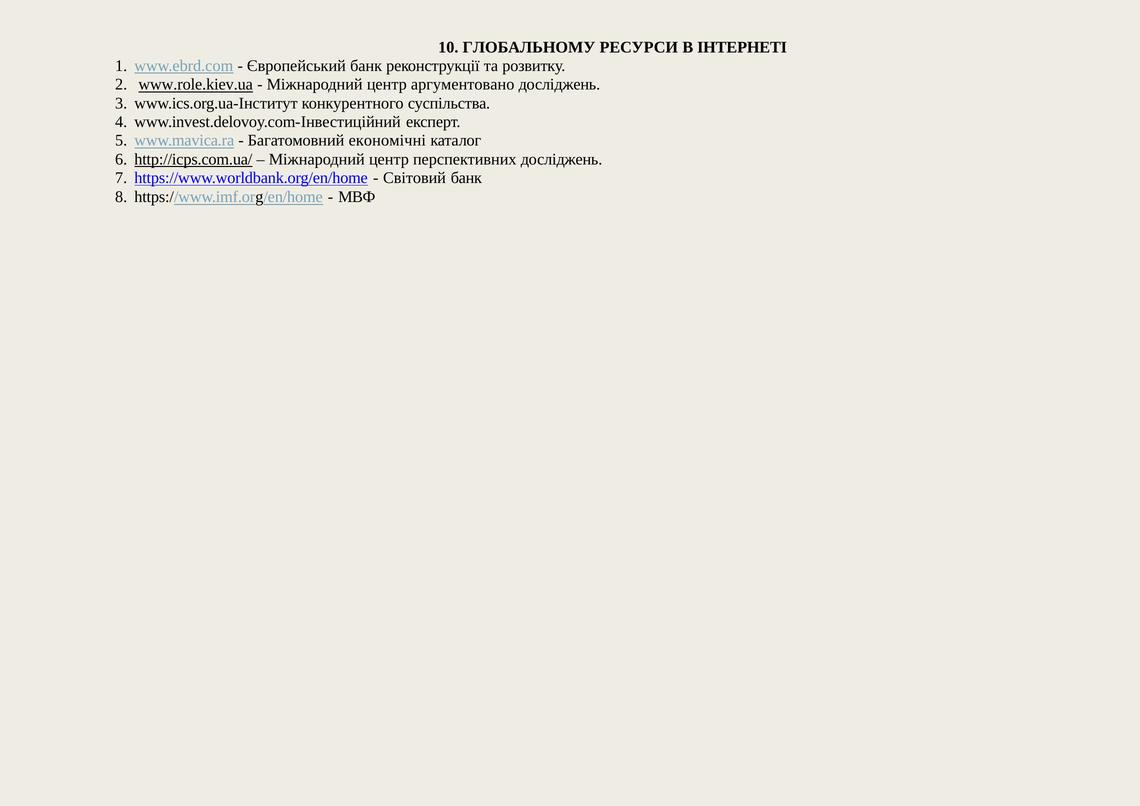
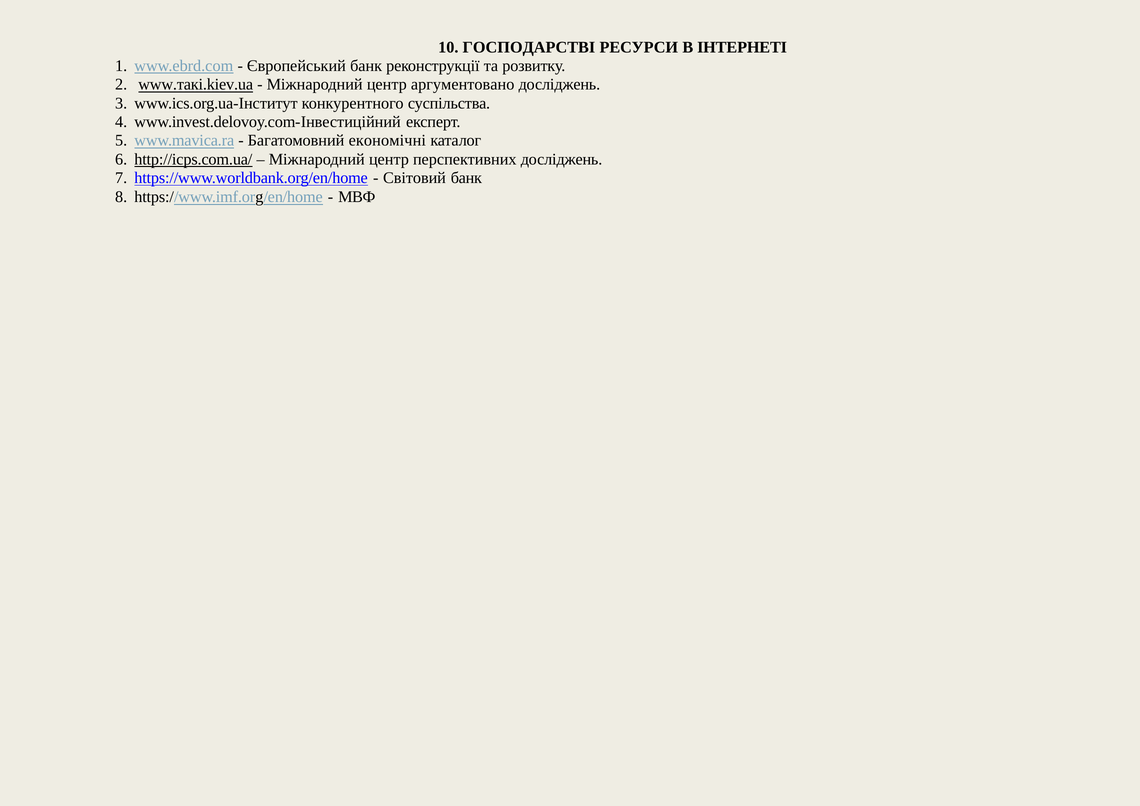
ГЛОБАЛЬНОМУ: ГЛОБАЛЬНОМУ -> ГОСПОДАРСТВІ
www.role.kiev.ua: www.role.kiev.ua -> www.такі.kiev.ua
